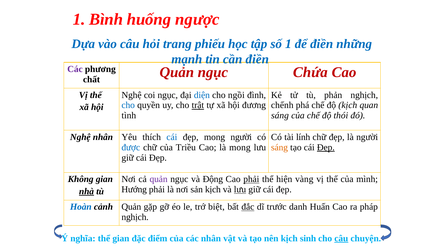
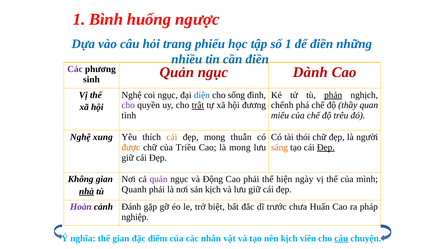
mạnh: mạnh -> nhiều
chất: chất -> sinh
Chứa: Chứa -> Dành
ngồi: ngồi -> sống
phản underline: none -> present
cho at (128, 105) colour: blue -> purple
độ kịch: kịch -> thầy
sáng at (280, 116): sáng -> miêu
thói: thói -> trêu
Nghệ nhân: nhân -> xung
cái at (172, 137) colour: blue -> orange
mong người: người -> thuẫn
lính: lính -> thói
được colour: blue -> orange
phải at (251, 179) underline: present -> none
vàng: vàng -> ngày
Hướng: Hướng -> Quanh
lưu at (240, 190) underline: present -> none
Hoàn colour: blue -> purple
cảnh Quản: Quản -> Đánh
đắc underline: present -> none
danh: danh -> chưa
nghịch at (135, 217): nghịch -> nghiệp
sinh: sinh -> viên
